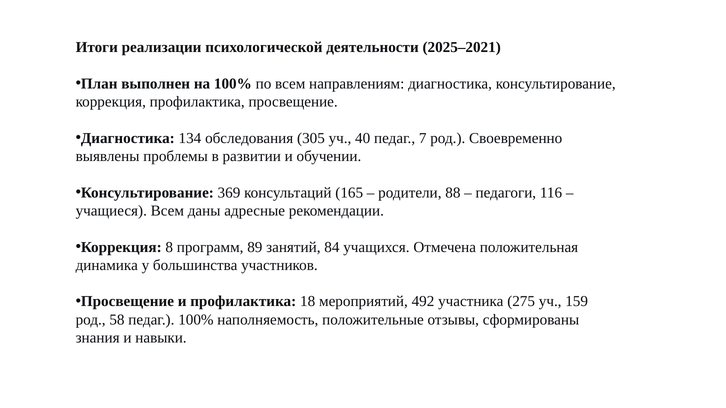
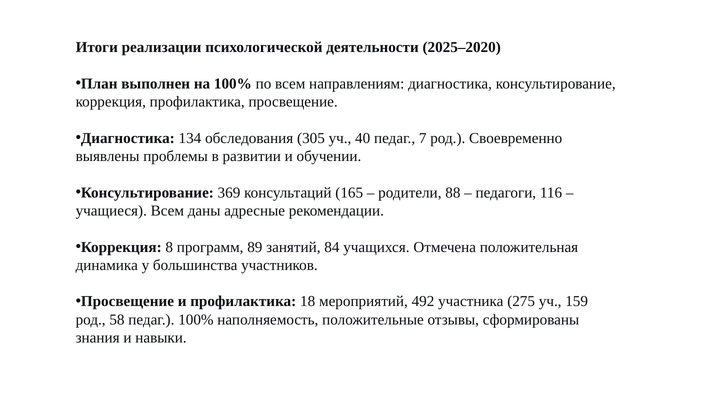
2025–2021: 2025–2021 -> 2025–2020
